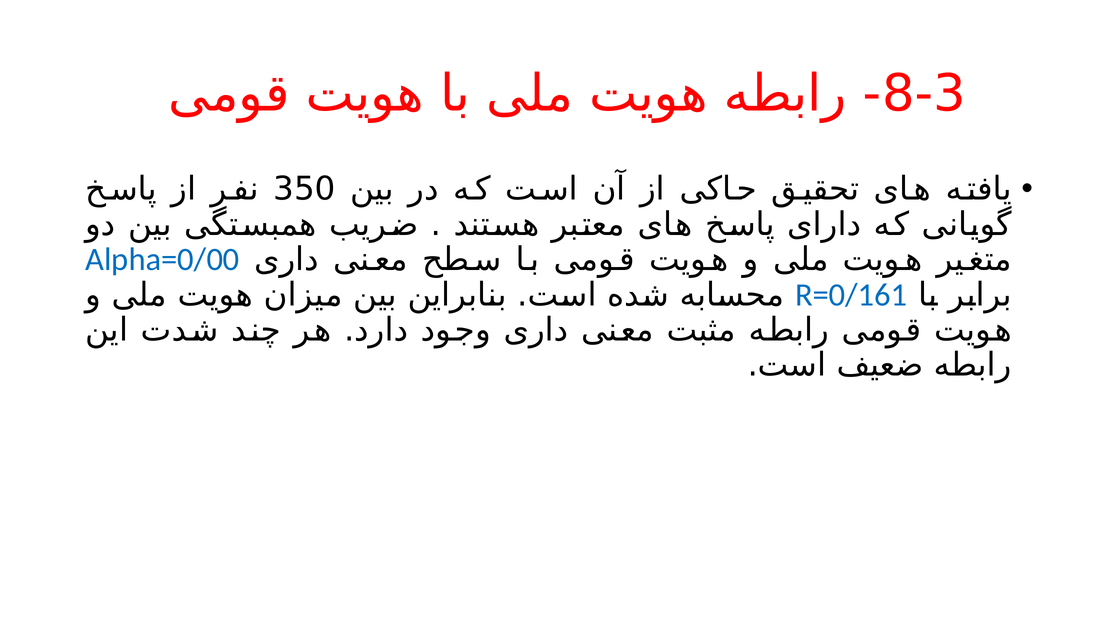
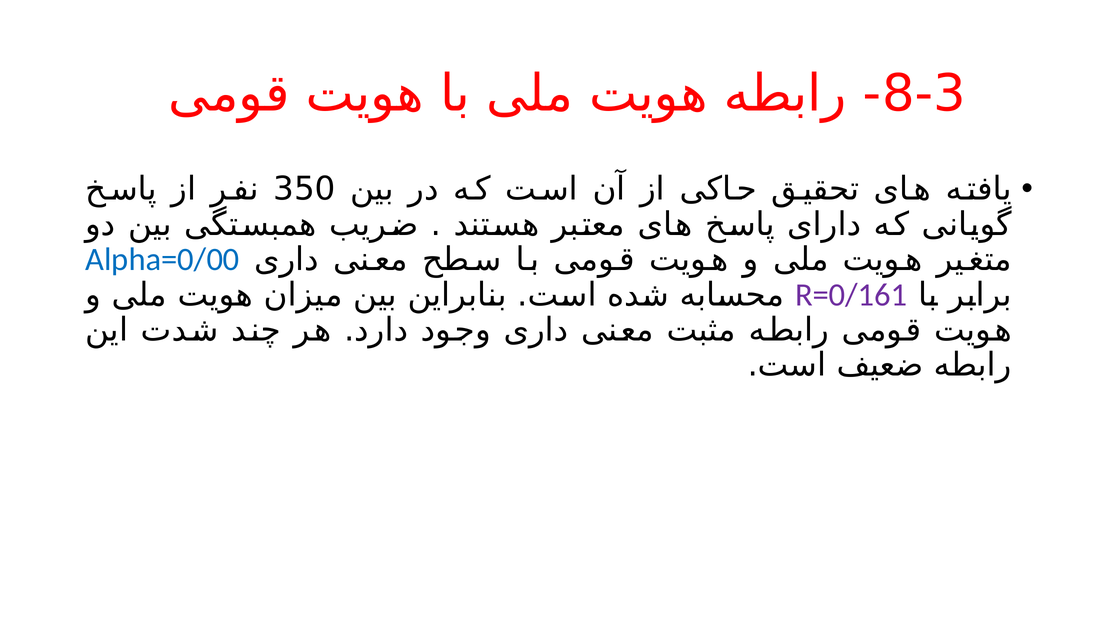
R=0/161 colour: blue -> purple
